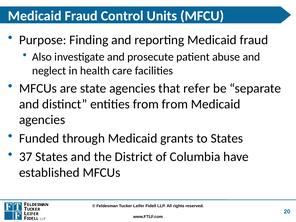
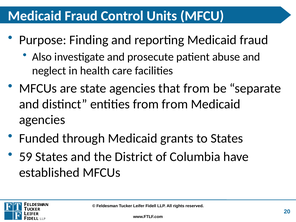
that refer: refer -> from
37: 37 -> 59
